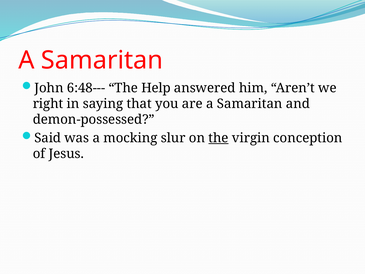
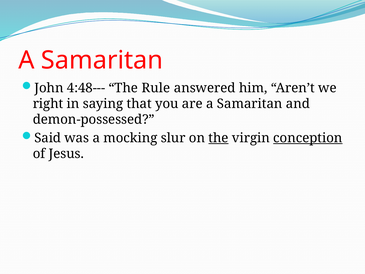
6:48---: 6:48--- -> 4:48---
Help: Help -> Rule
conception underline: none -> present
